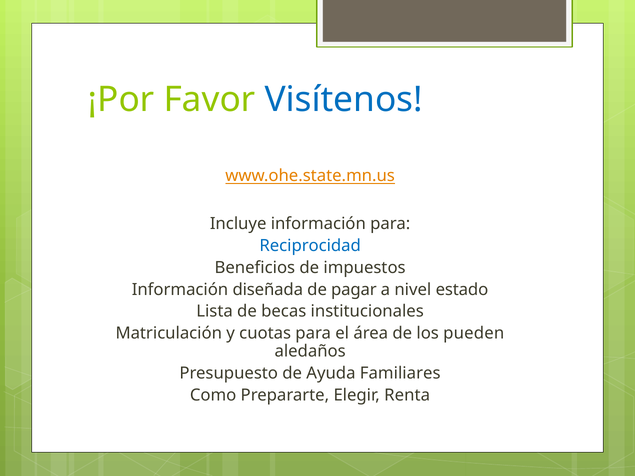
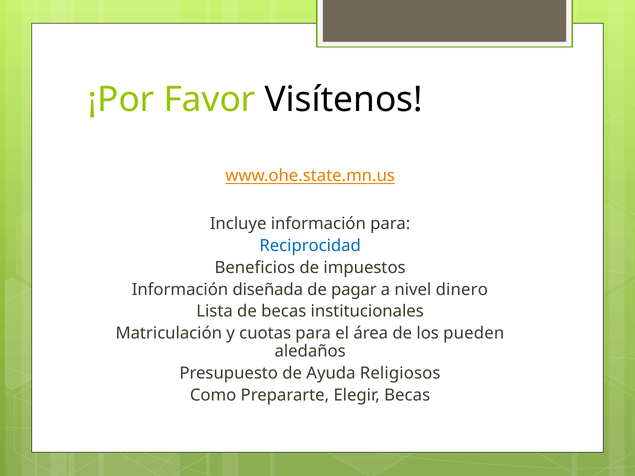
Visítenos colour: blue -> black
estado: estado -> dinero
Familiares: Familiares -> Religiosos
Elegir Renta: Renta -> Becas
